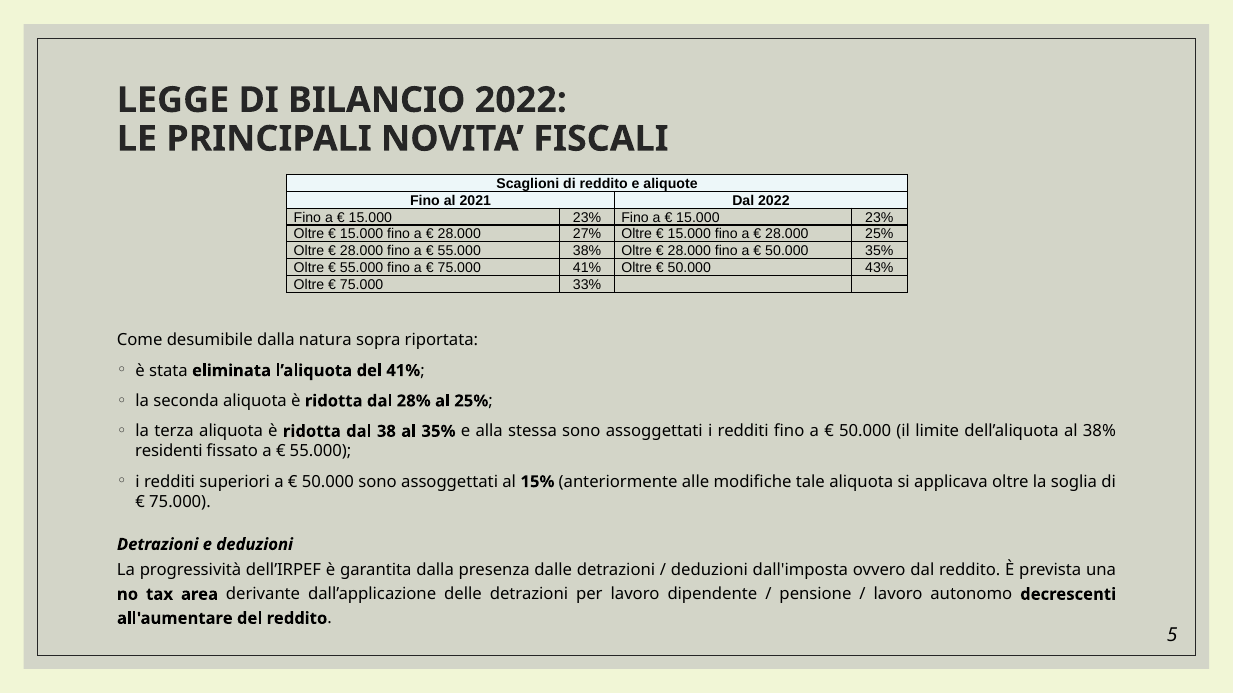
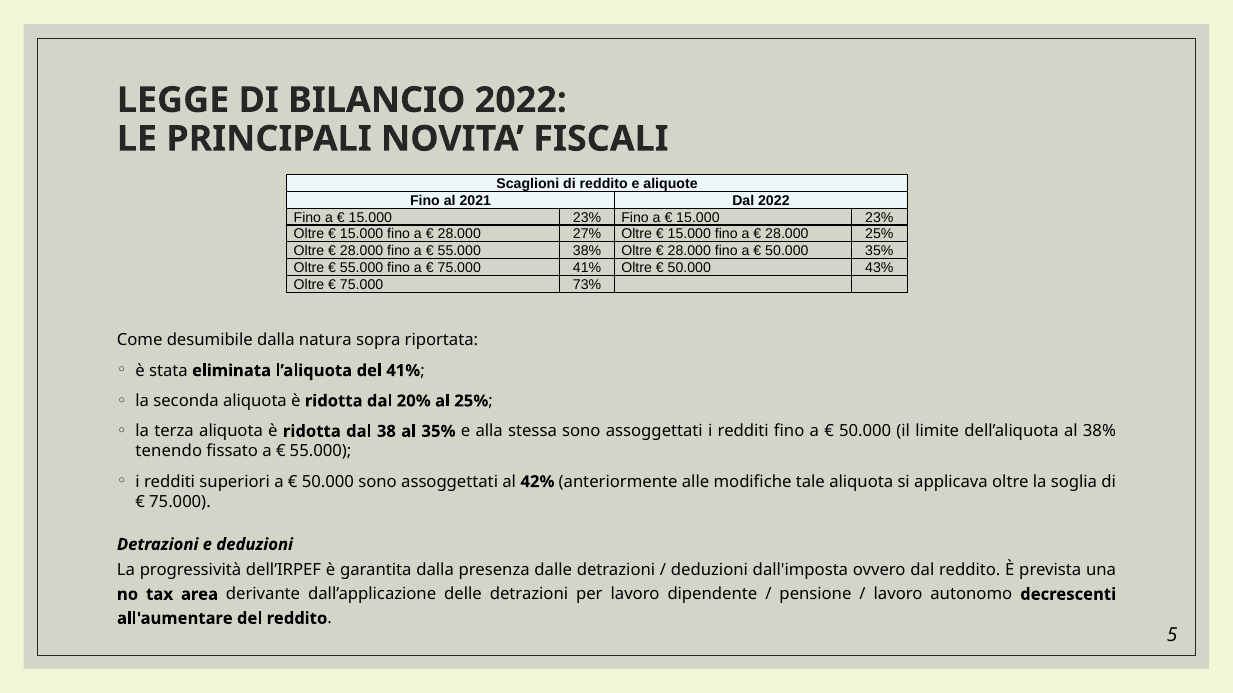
33%: 33% -> 73%
28%: 28% -> 20%
residenti: residenti -> tenendo
15%: 15% -> 42%
